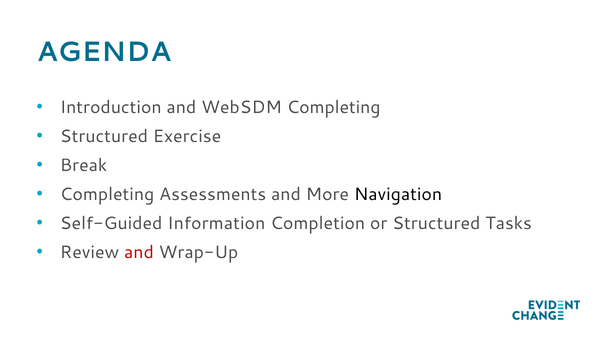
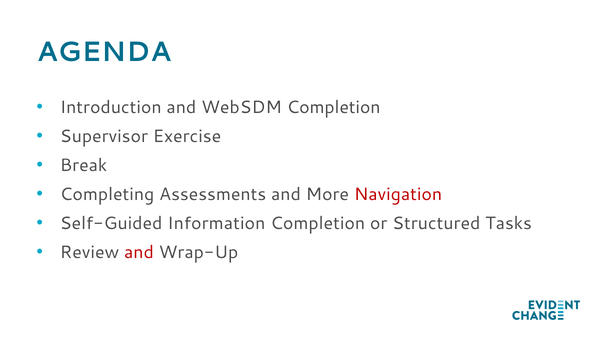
WebSDM Completing: Completing -> Completion
Structured at (104, 137): Structured -> Supervisor
Navigation colour: black -> red
